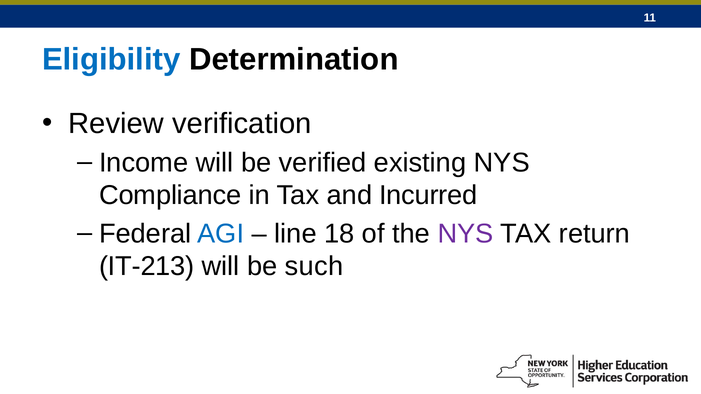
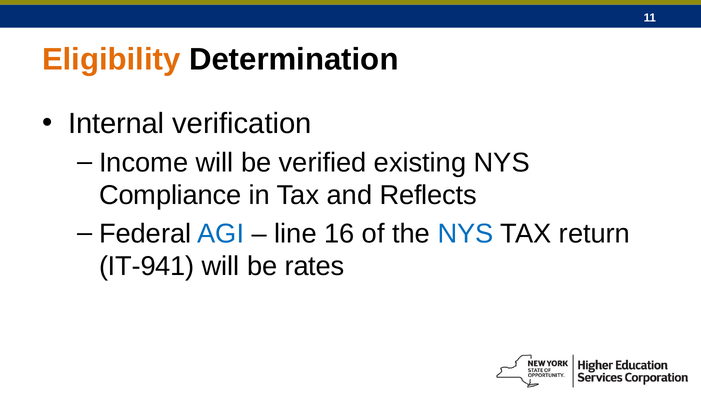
Eligibility colour: blue -> orange
Review: Review -> Internal
Incurred: Incurred -> Reflects
18: 18 -> 16
NYS at (466, 234) colour: purple -> blue
IT-213: IT-213 -> IT-941
such: such -> rates
